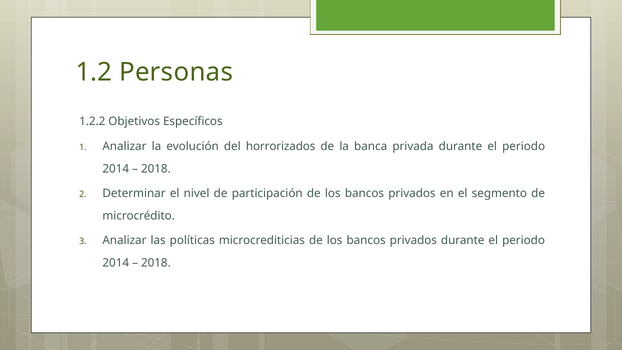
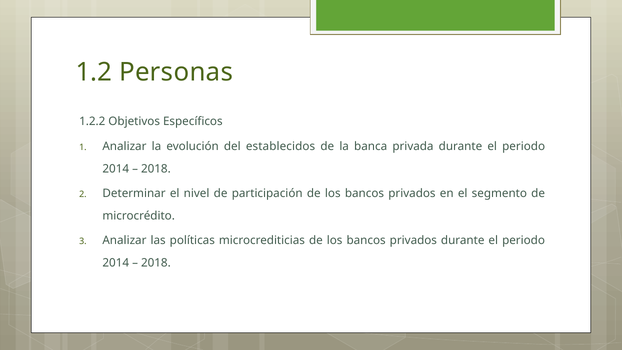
horrorizados: horrorizados -> establecidos
